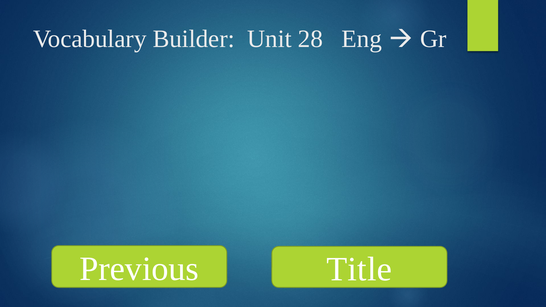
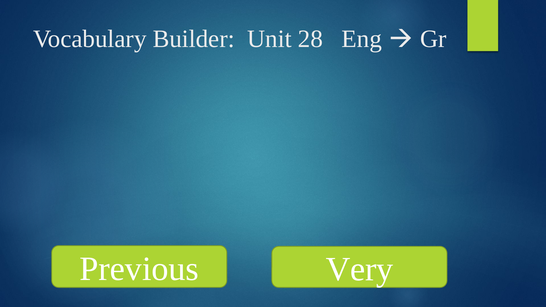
Title: Title -> Very
